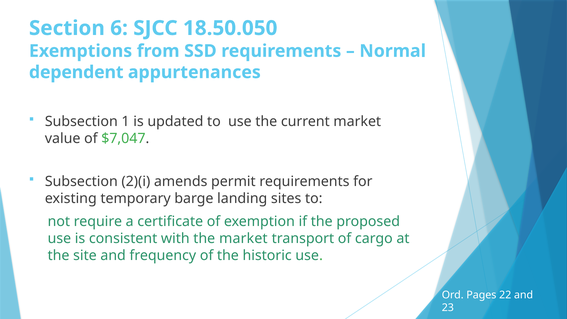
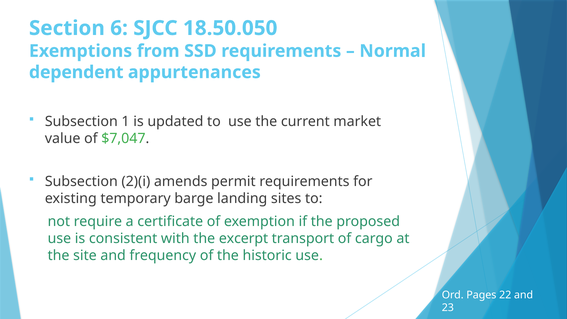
the market: market -> excerpt
